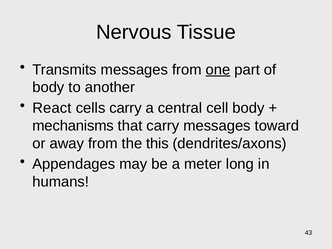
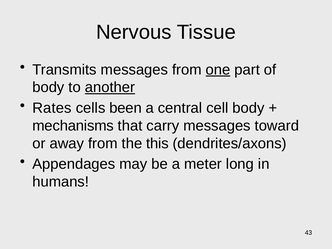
another underline: none -> present
React: React -> Rates
cells carry: carry -> been
